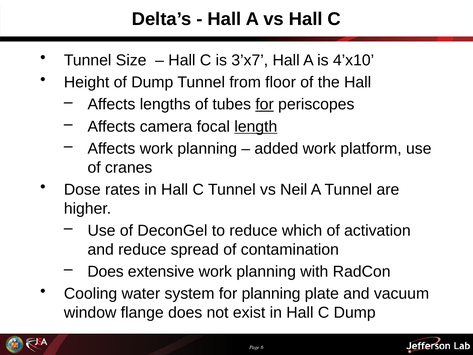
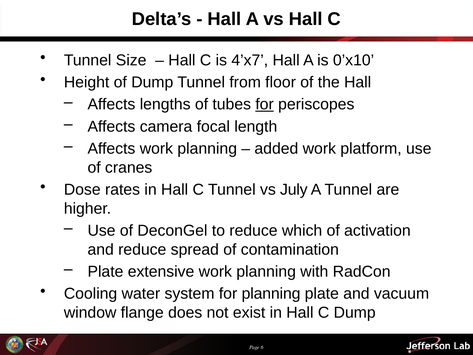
3’x7: 3’x7 -> 4’x7
4’x10: 4’x10 -> 0’x10
length underline: present -> none
Neil: Neil -> July
Does at (106, 271): Does -> Plate
